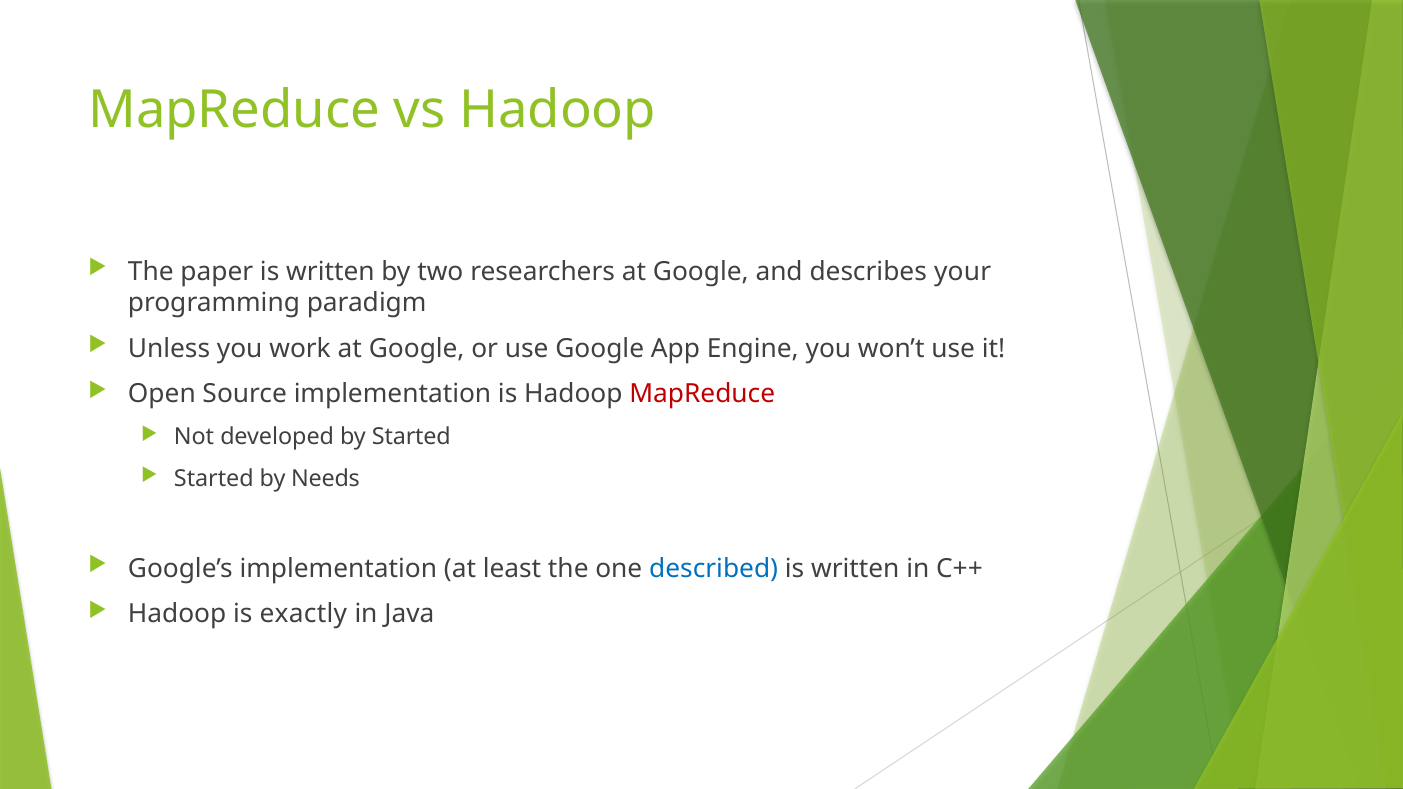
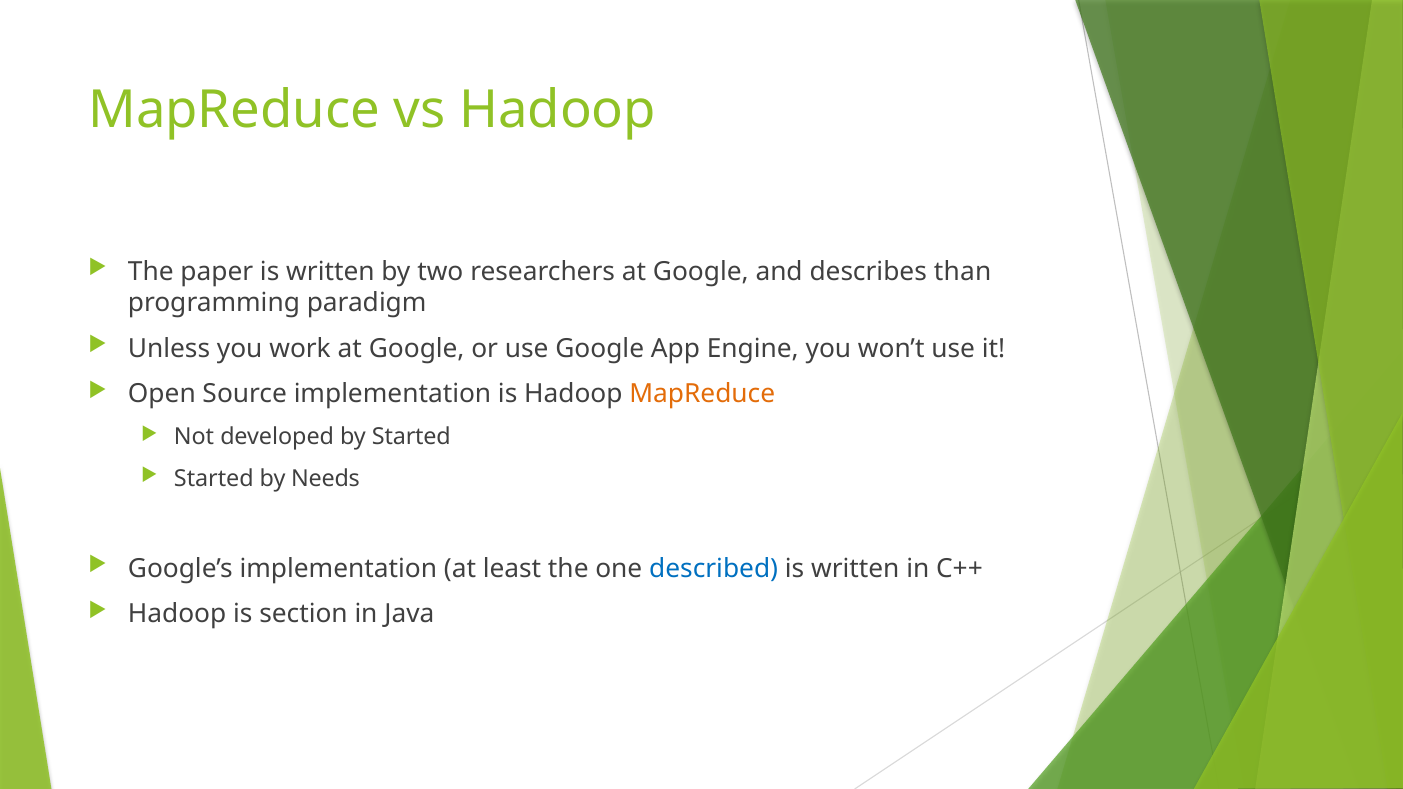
your: your -> than
MapReduce at (702, 394) colour: red -> orange
exactly: exactly -> section
